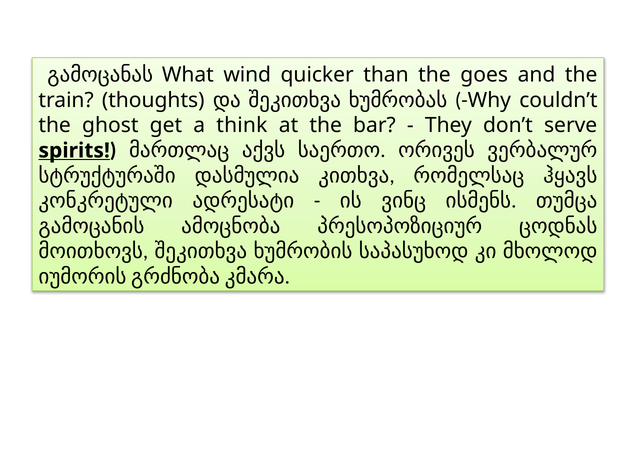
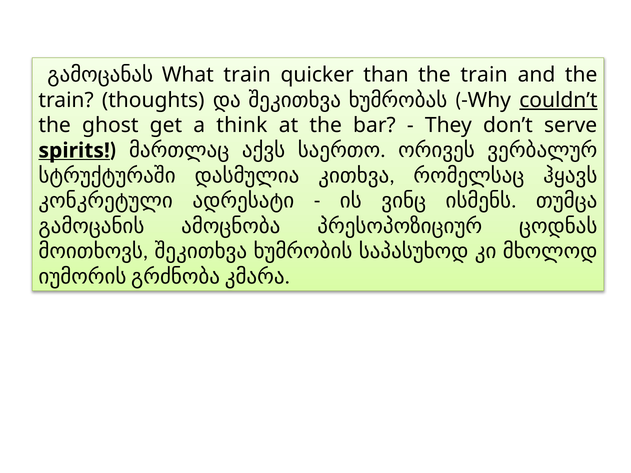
What wind: wind -> train
than the goes: goes -> train
couldn’t underline: none -> present
